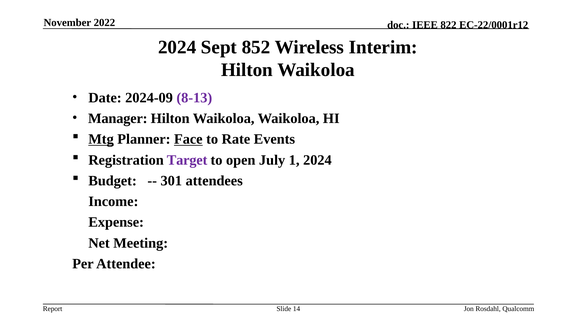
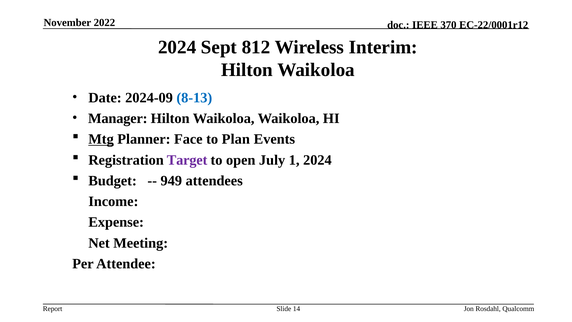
822: 822 -> 370
852: 852 -> 812
8-13 colour: purple -> blue
Face underline: present -> none
Rate: Rate -> Plan
301: 301 -> 949
